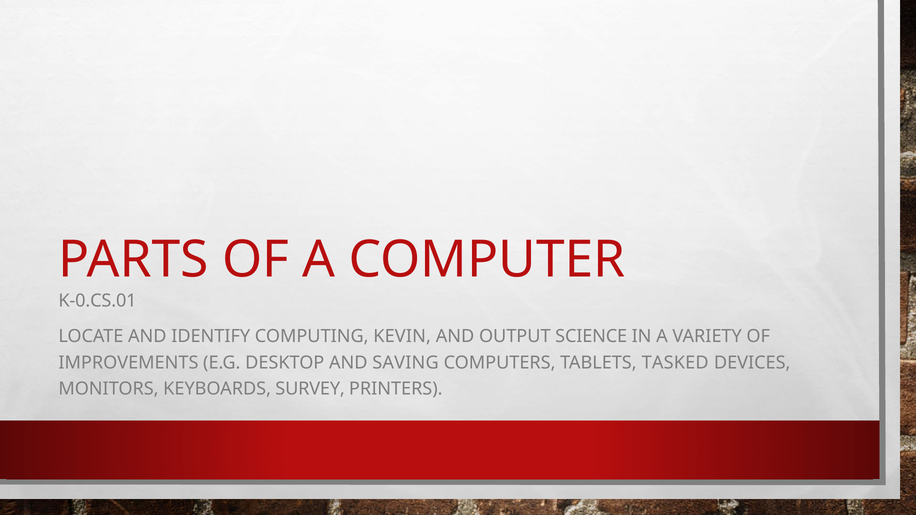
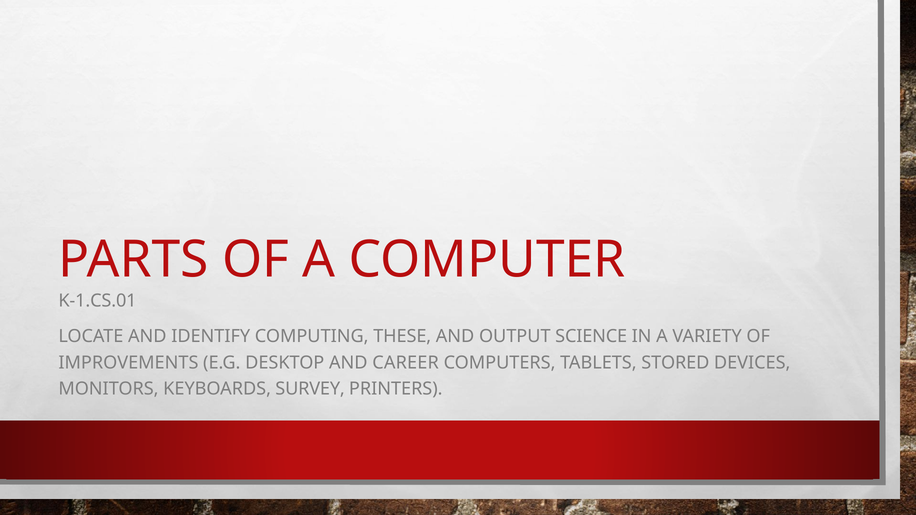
K-0.CS.01: K-0.CS.01 -> K-1.CS.01
KEVIN: KEVIN -> THESE
SAVING: SAVING -> CAREER
TASKED: TASKED -> STORED
